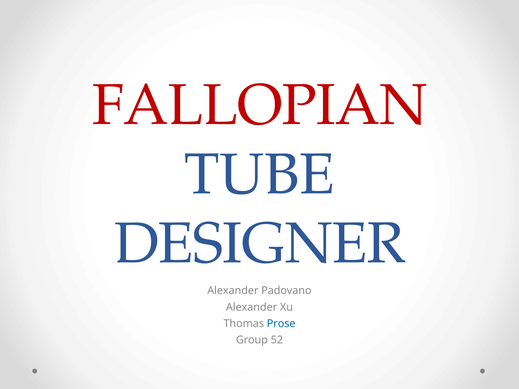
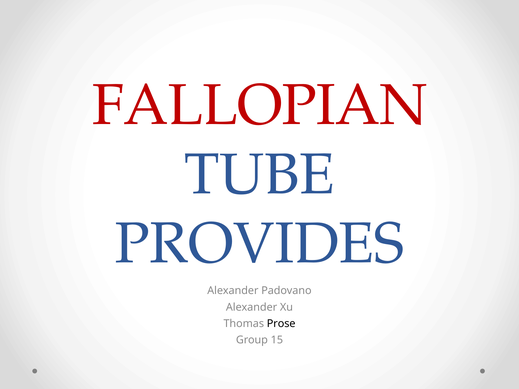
DESIGNER: DESIGNER -> PROVIDES
Prose colour: blue -> black
52: 52 -> 15
